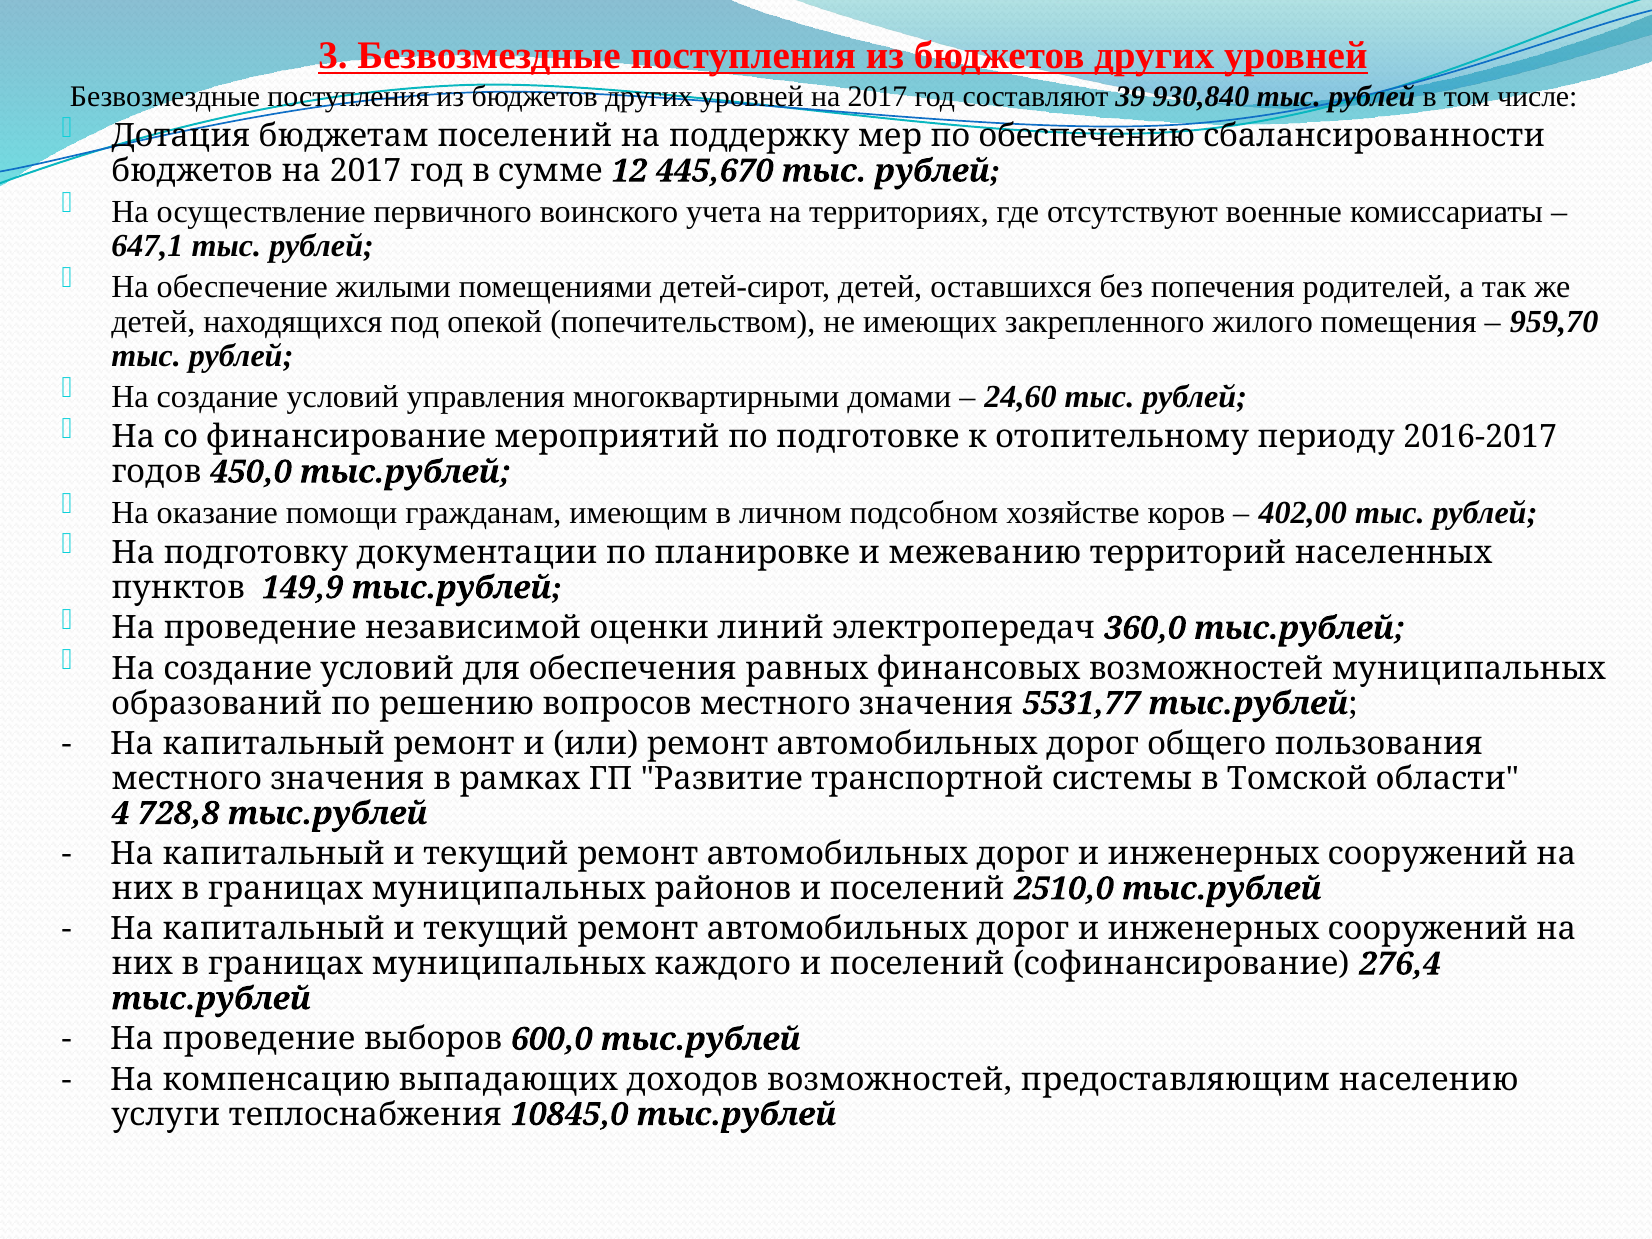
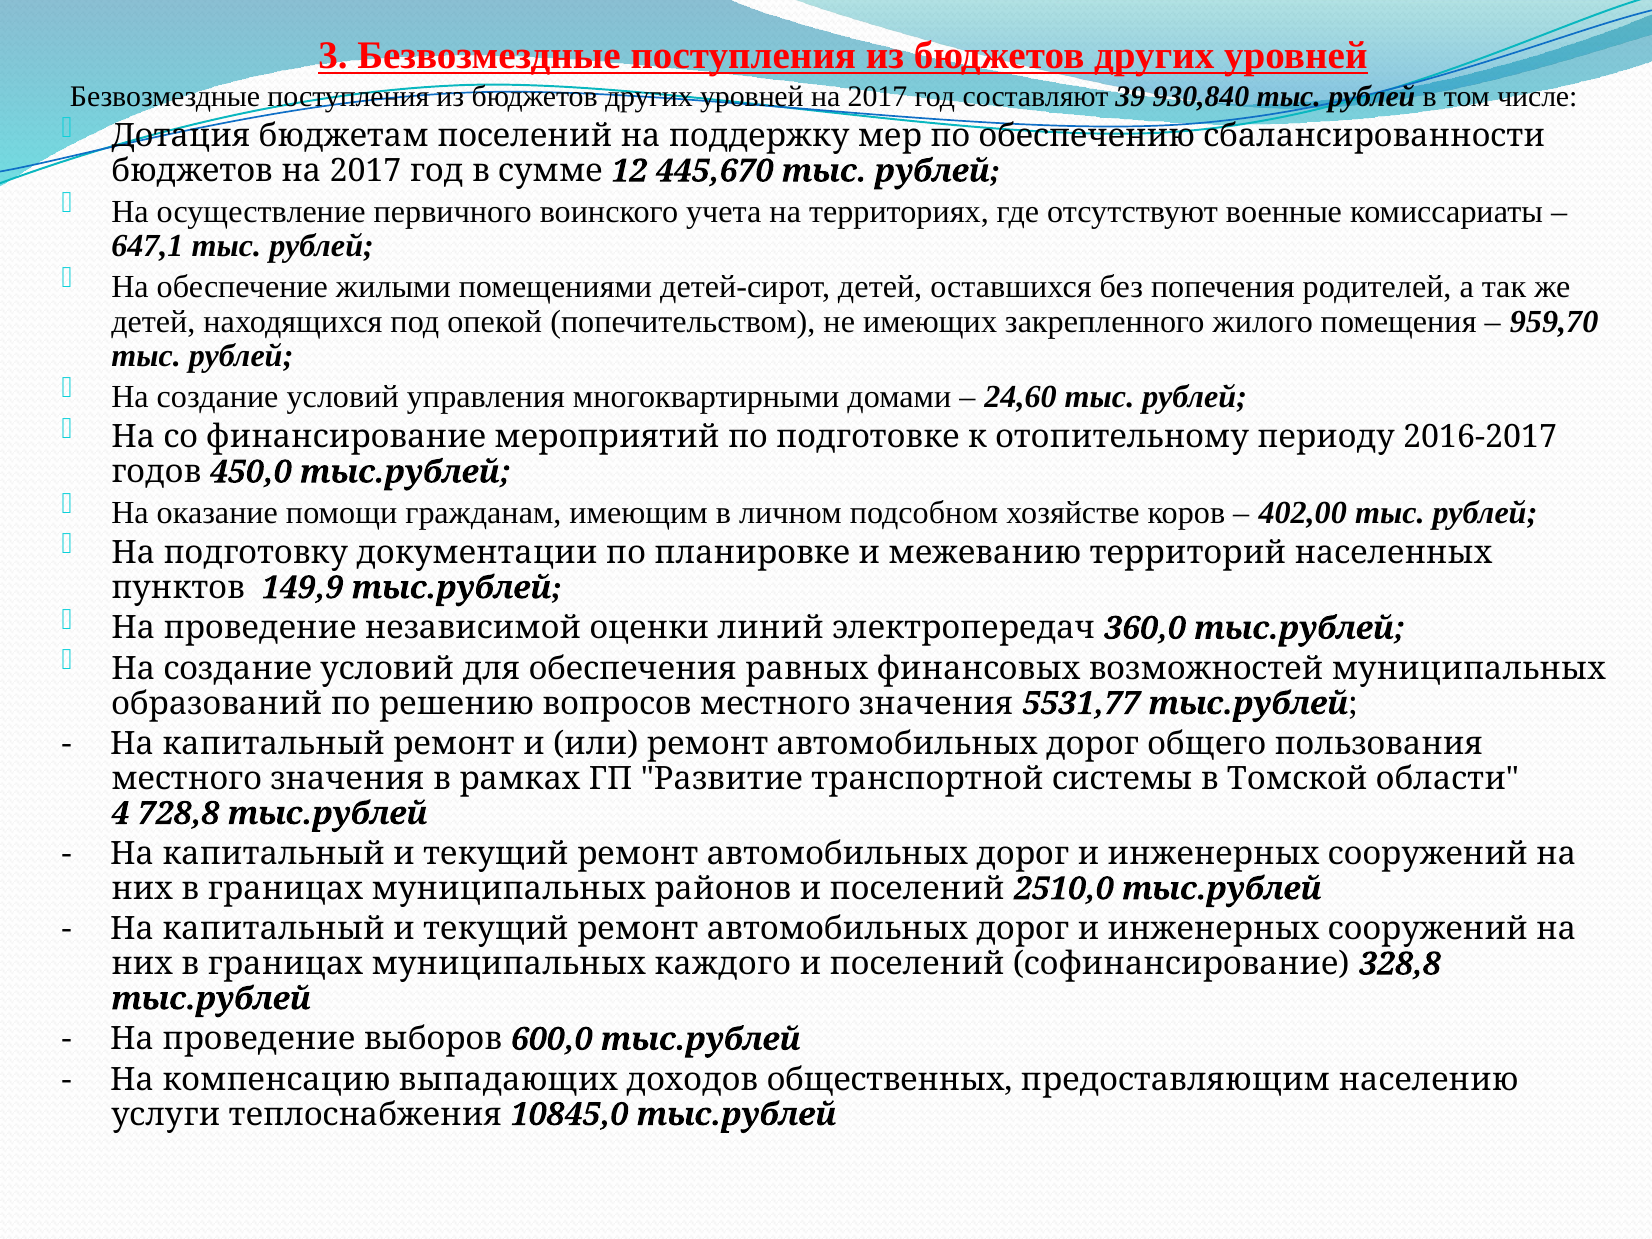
276,4: 276,4 -> 328,8
доходов возможностей: возможностей -> общественных
